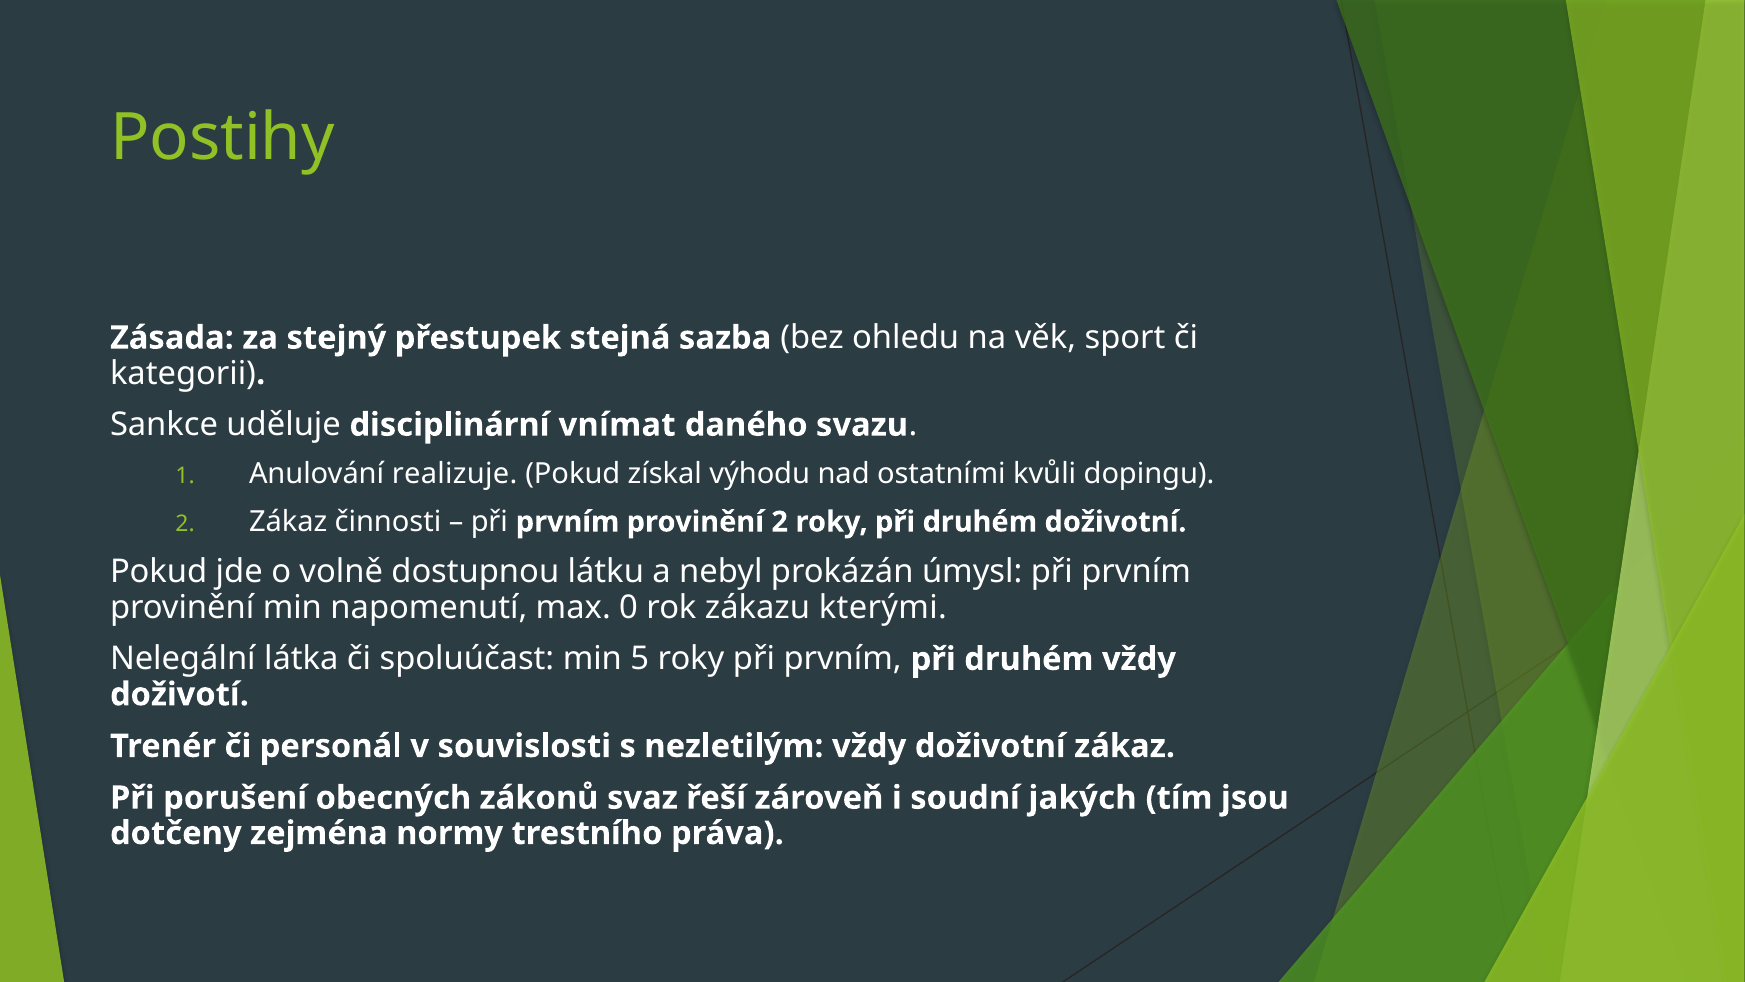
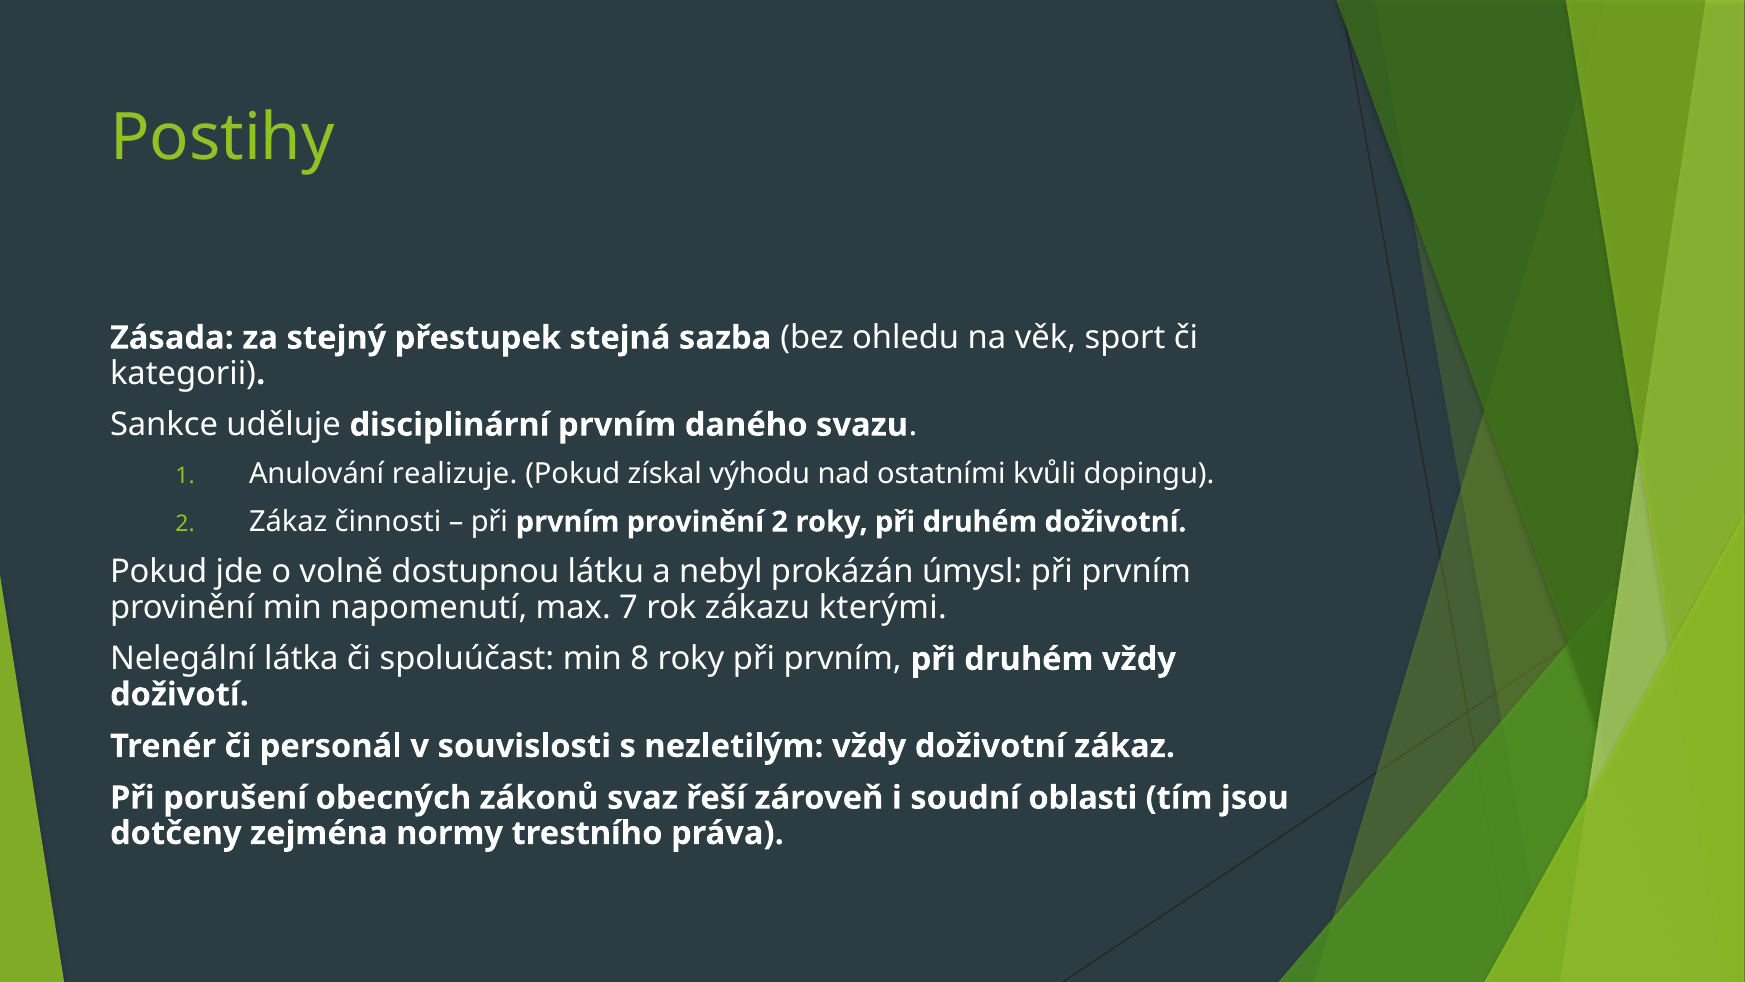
disciplinární vnímat: vnímat -> prvním
0: 0 -> 7
5: 5 -> 8
jakých: jakých -> oblasti
